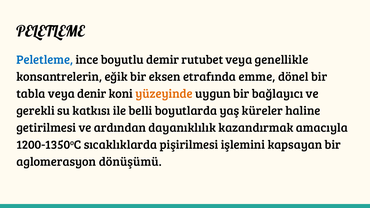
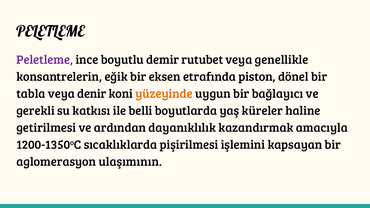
Peletleme at (45, 60) colour: blue -> purple
emme: emme -> piston
dönüşümü: dönüşümü -> ulaşımının
